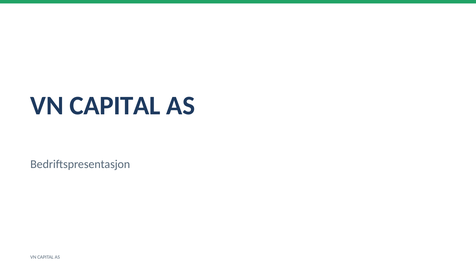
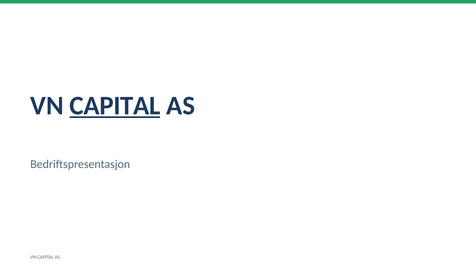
CAPITAL at (115, 106) underline: none -> present
